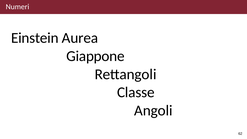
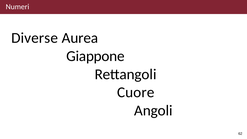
Einstein: Einstein -> Diverse
Classe: Classe -> Cuore
